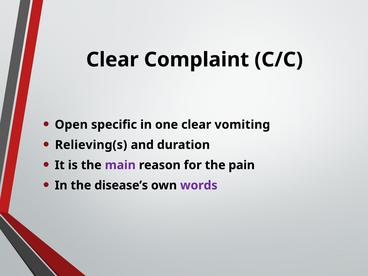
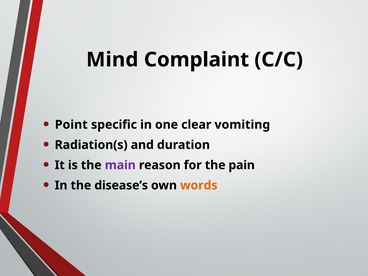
Clear at (112, 60): Clear -> Mind
Open: Open -> Point
Relieving(s: Relieving(s -> Radiation(s
words colour: purple -> orange
